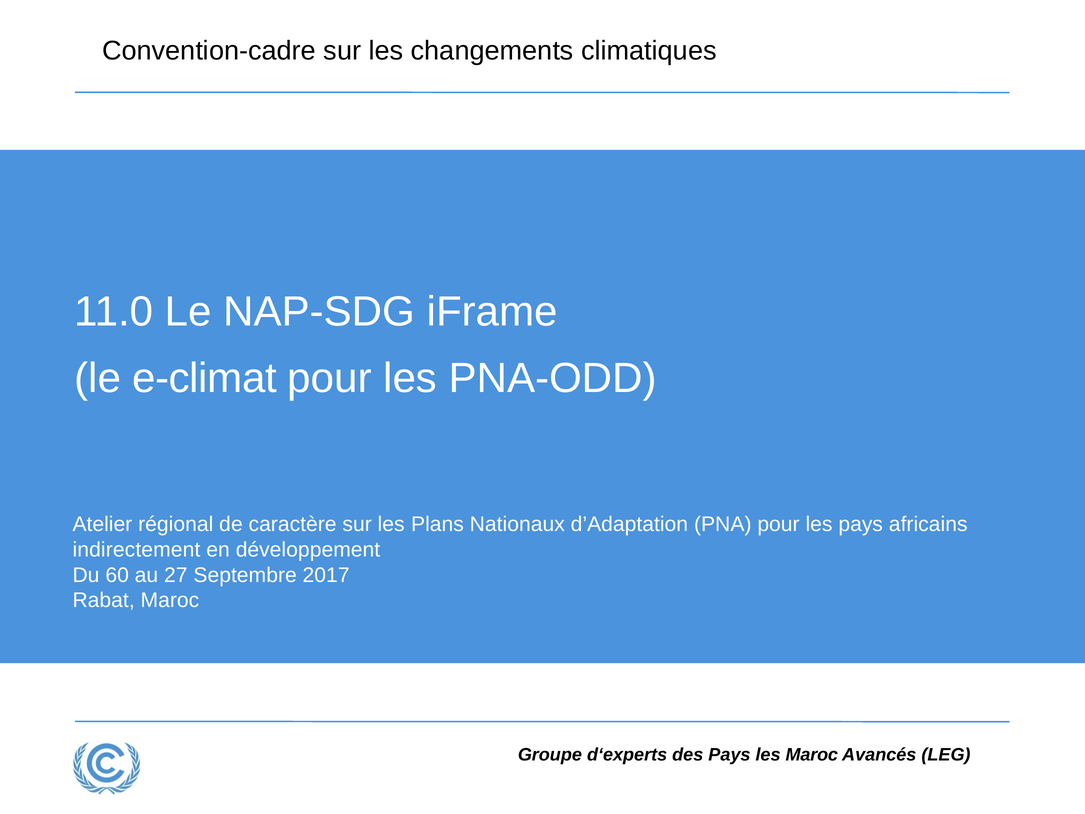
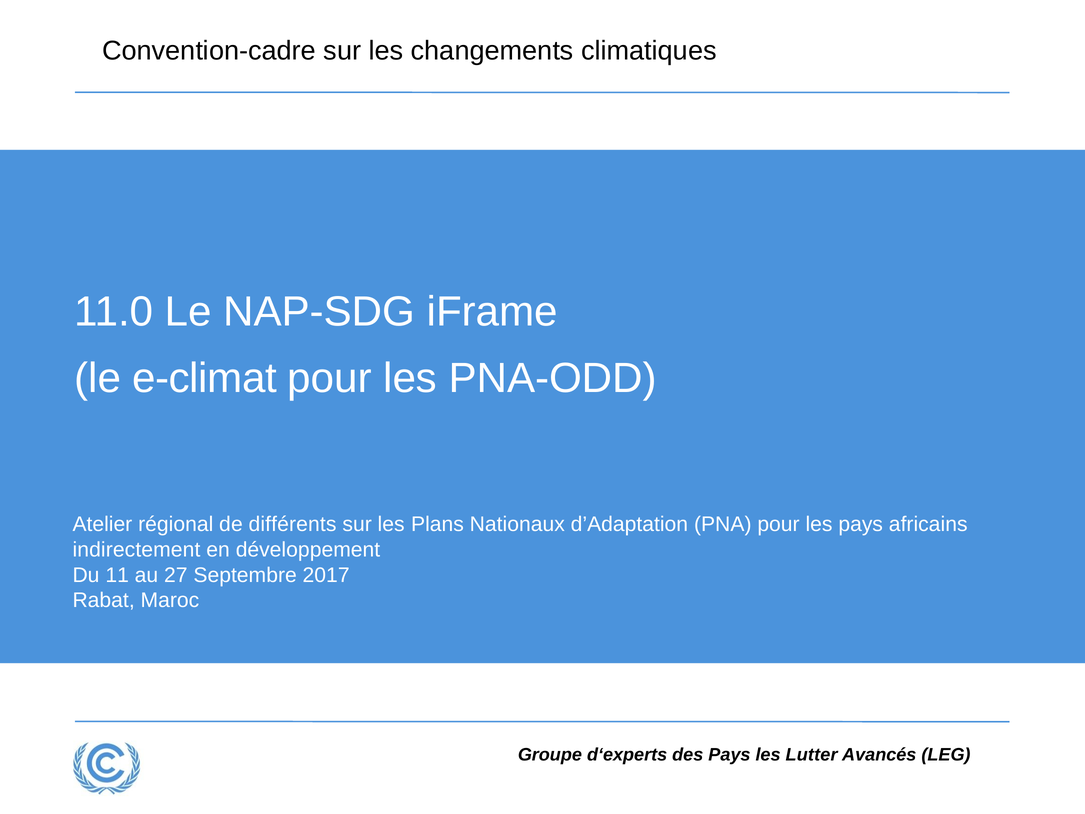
caractère: caractère -> différents
60: 60 -> 11
les Maroc: Maroc -> Lutter
